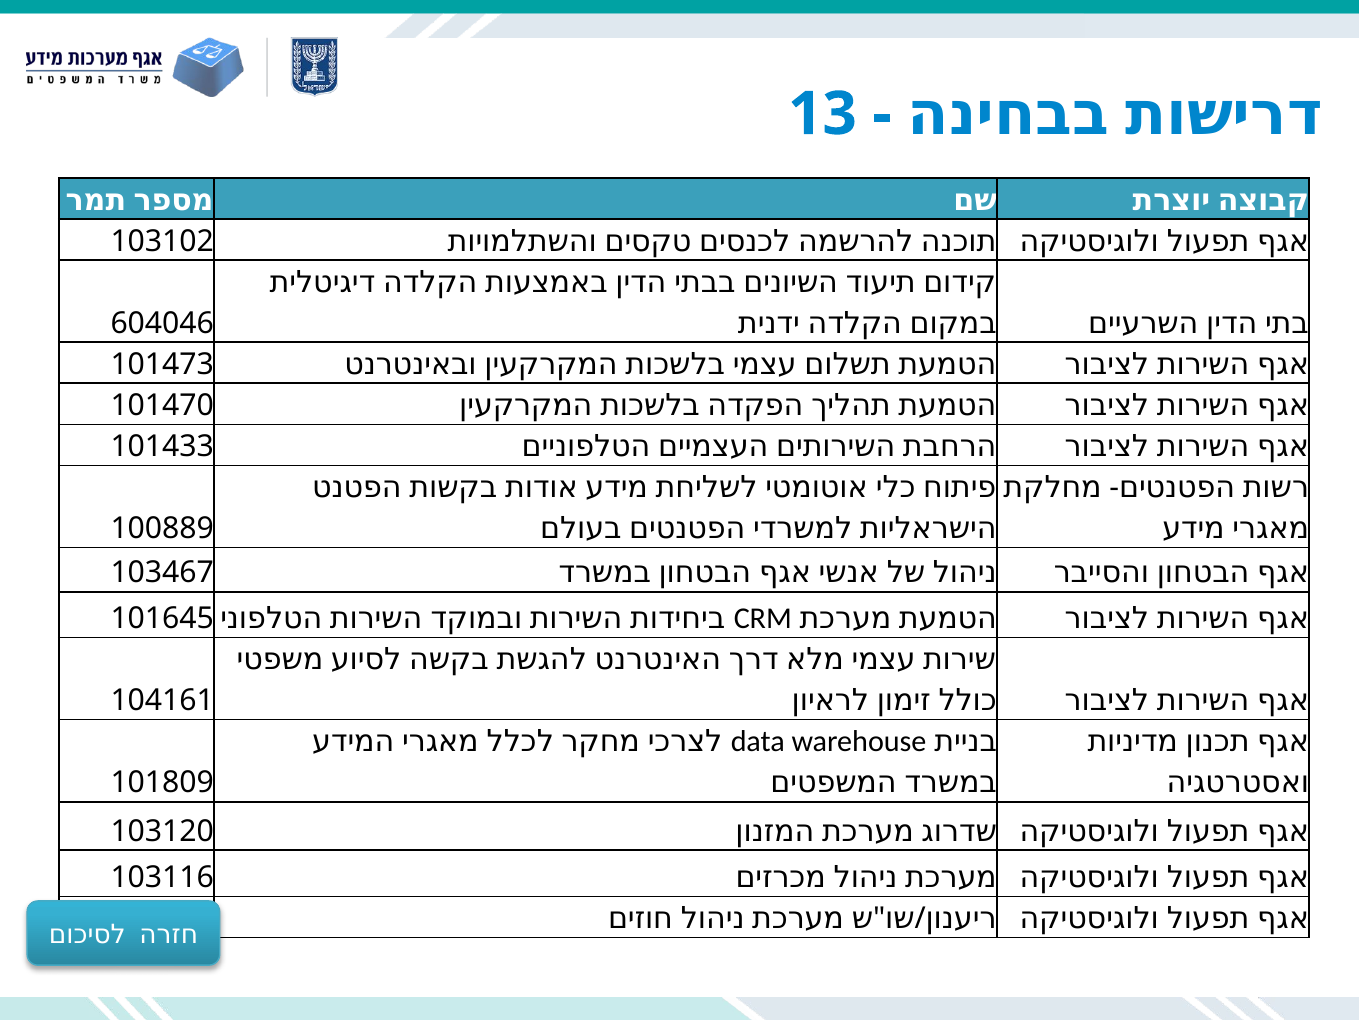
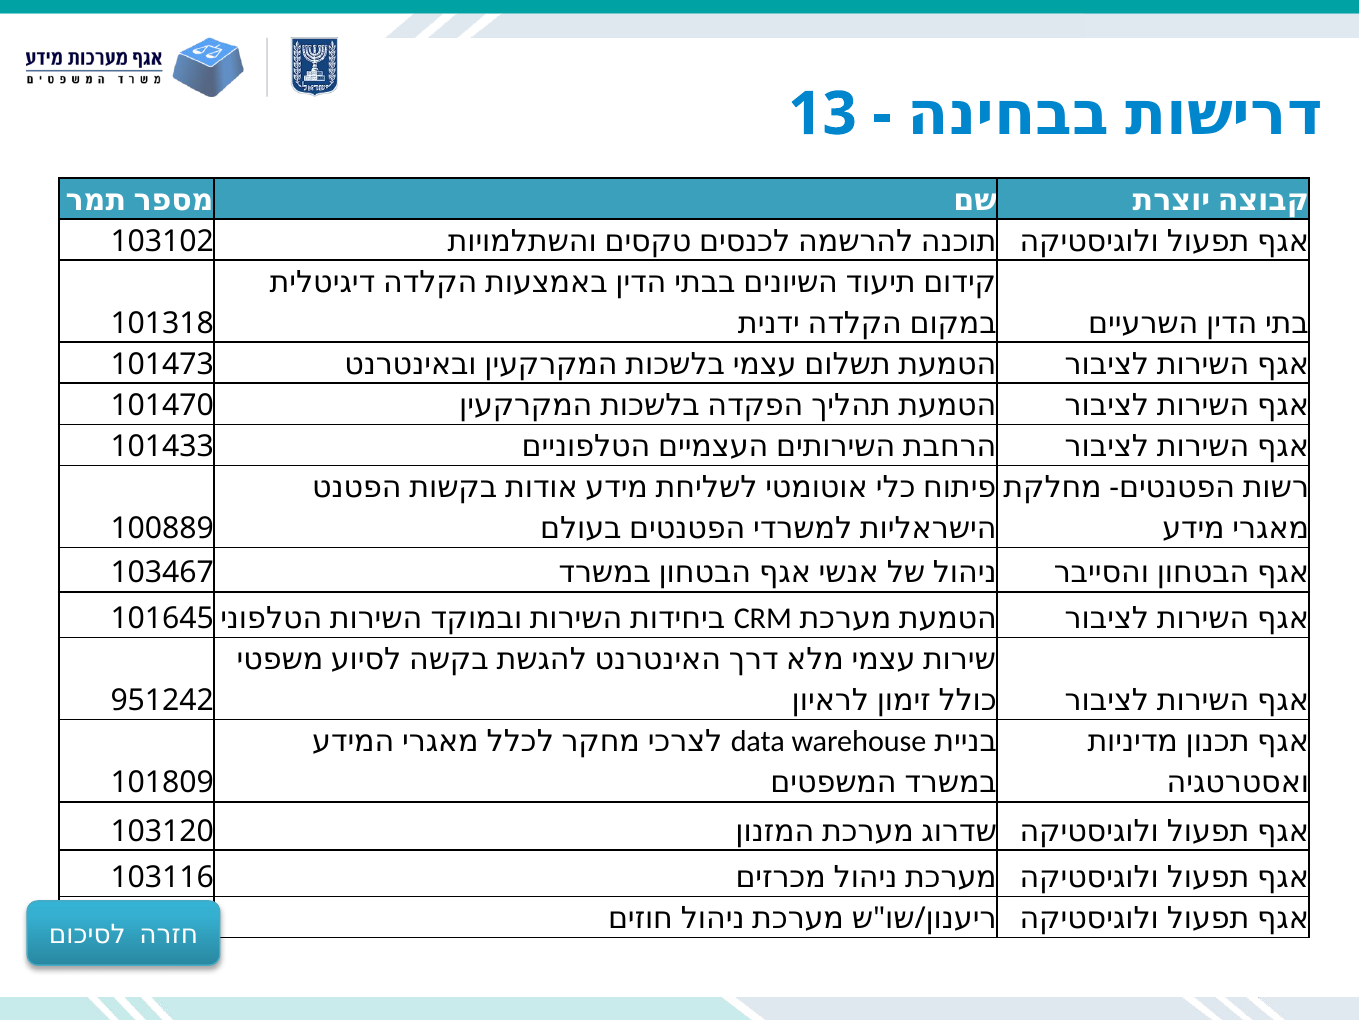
604046: 604046 -> 101318
104161: 104161 -> 951242
